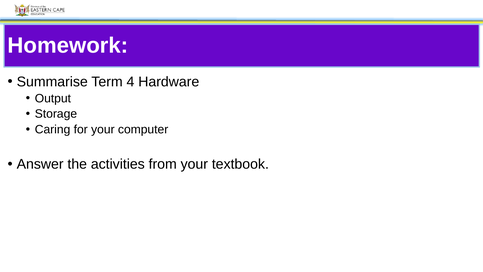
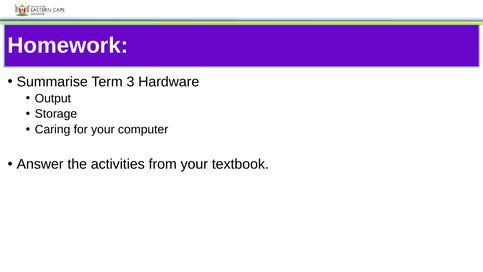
4: 4 -> 3
